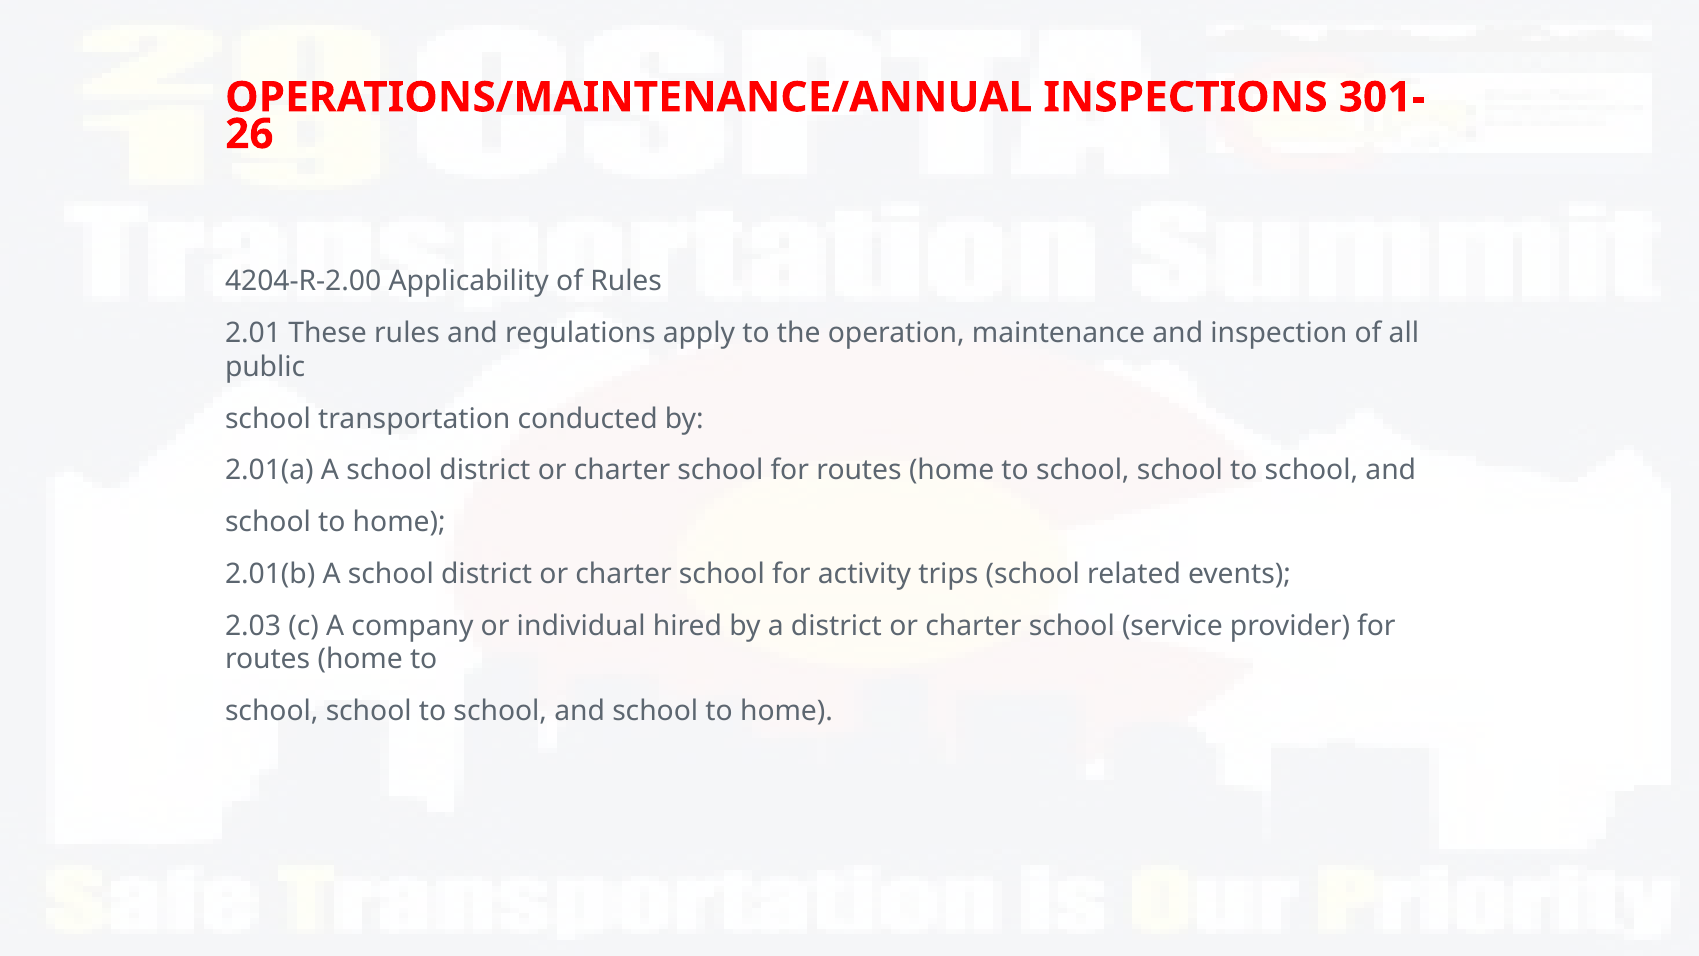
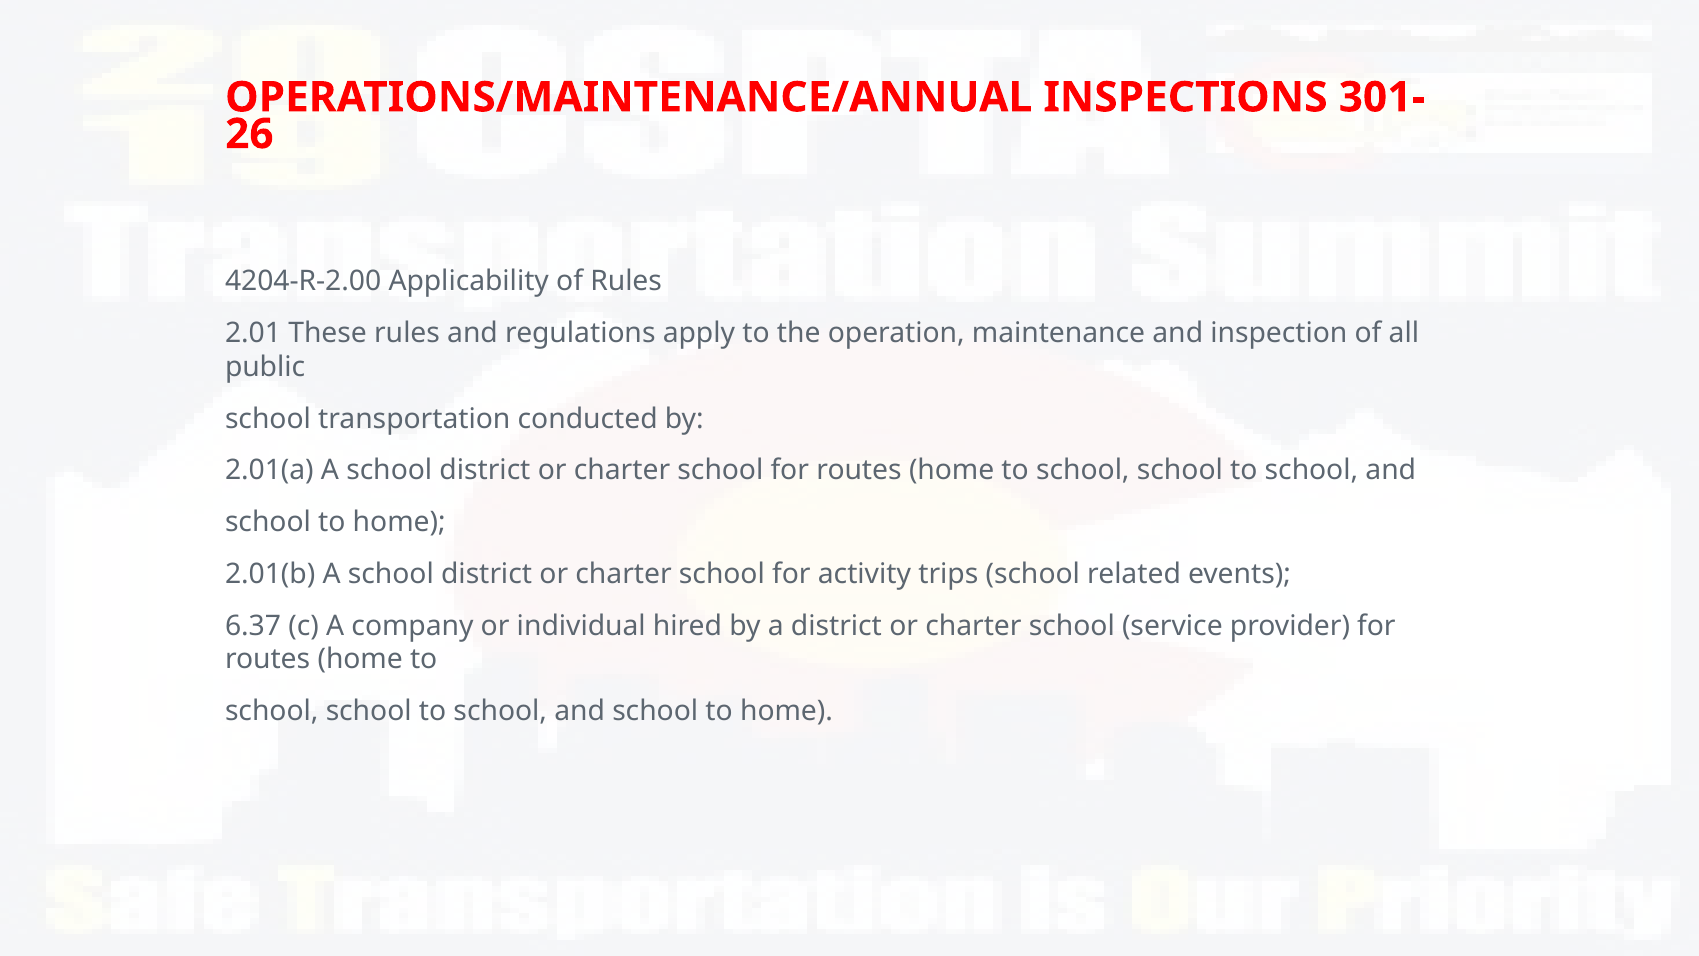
2.03: 2.03 -> 6.37
